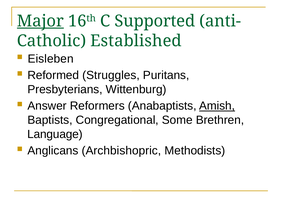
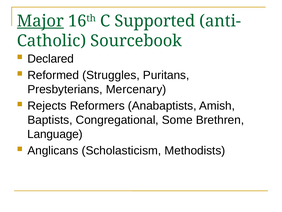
Established: Established -> Sourcebook
Eisleben: Eisleben -> Declared
Wittenburg: Wittenburg -> Mercenary
Answer: Answer -> Rejects
Amish underline: present -> none
Archbishopric: Archbishopric -> Scholasticism
